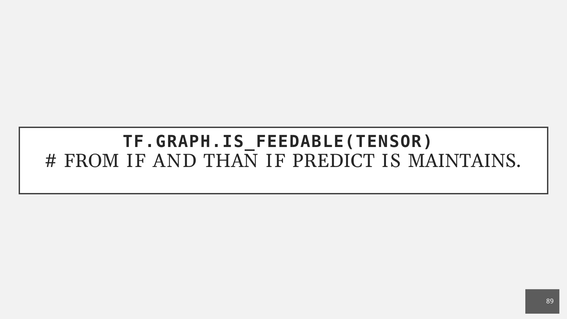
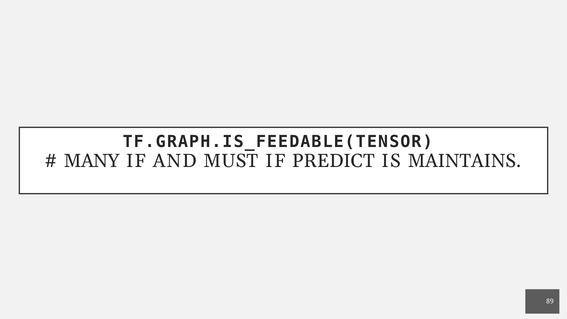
FROM: FROM -> MANY
THAN: THAN -> MUST
